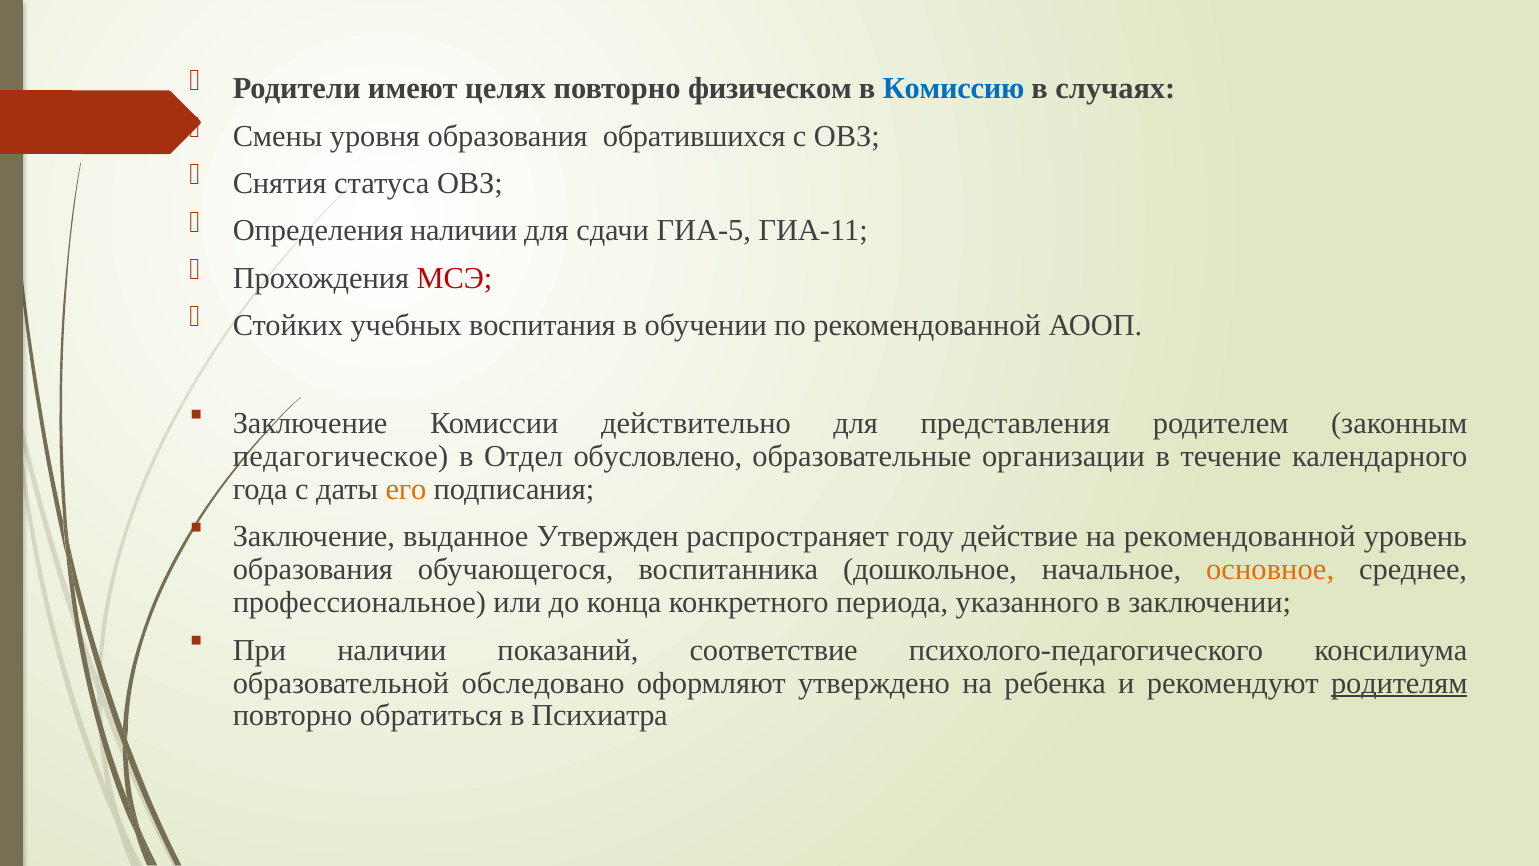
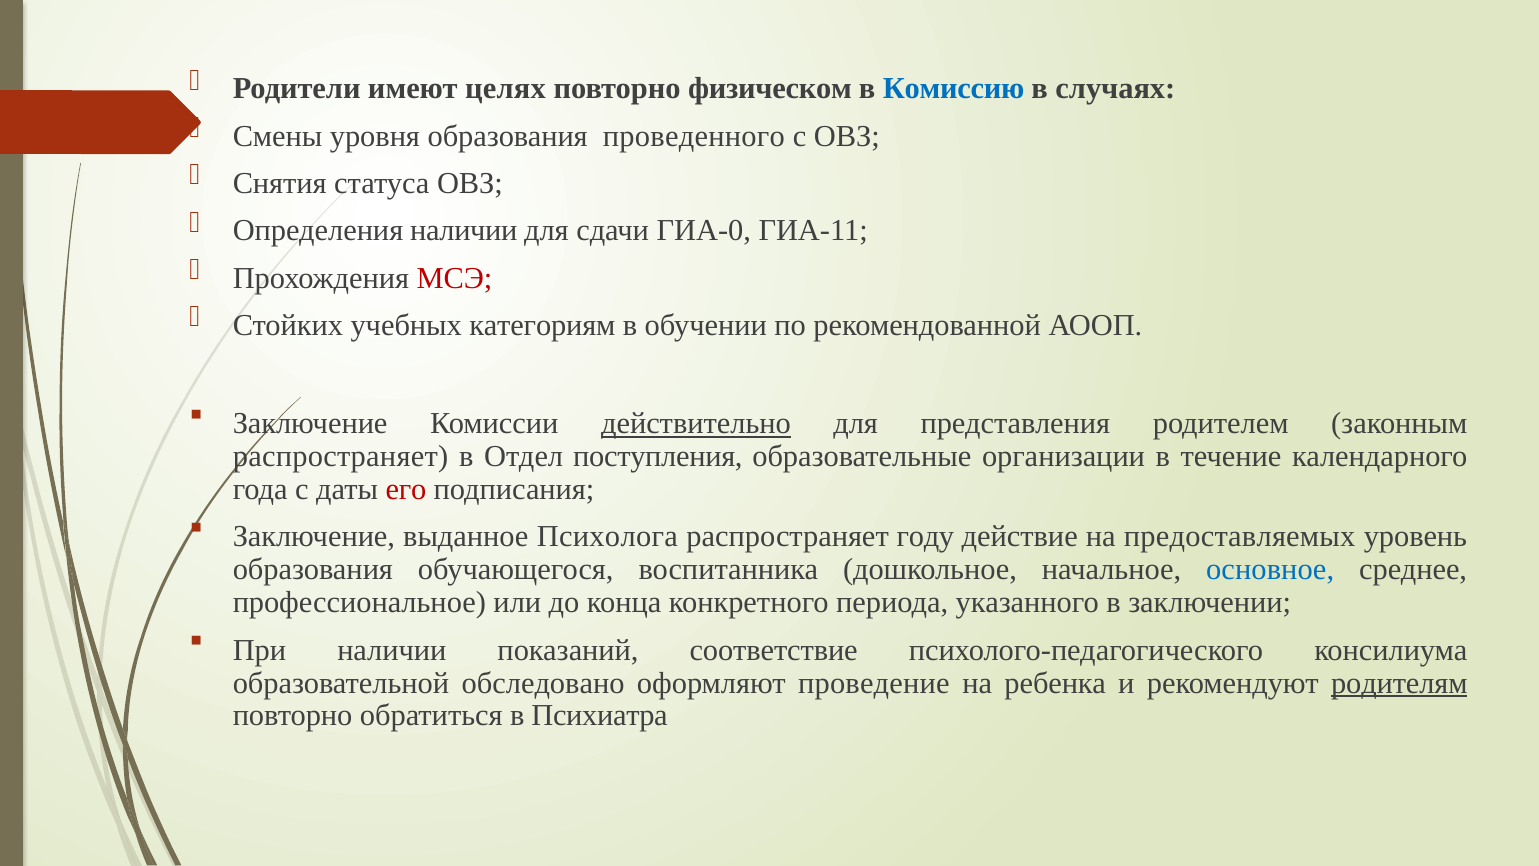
обратившихся: обратившихся -> проведенного
ГИА-5: ГИА-5 -> ГИА-0
воспитания: воспитания -> категориям
действительно underline: none -> present
педагогическое at (341, 457): педагогическое -> распространяет
обусловлено: обусловлено -> поступления
его colour: orange -> red
Утвержден: Утвержден -> Психолога
на рекомендованной: рекомендованной -> предоставляемых
основное colour: orange -> blue
утверждено: утверждено -> проведение
